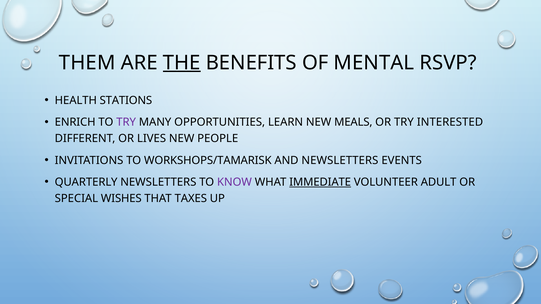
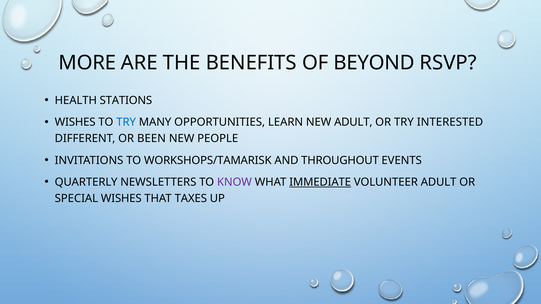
THEM: THEM -> MORE
THE underline: present -> none
MENTAL: MENTAL -> BEYOND
ENRICH at (75, 122): ENRICH -> WISHES
TRY at (126, 122) colour: purple -> blue
NEW MEALS: MEALS -> ADULT
LIVES: LIVES -> BEEN
AND NEWSLETTERS: NEWSLETTERS -> THROUGHOUT
